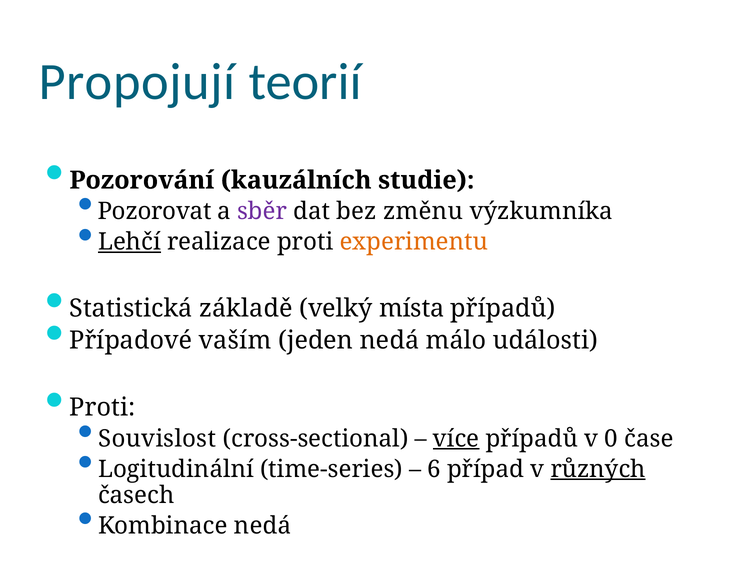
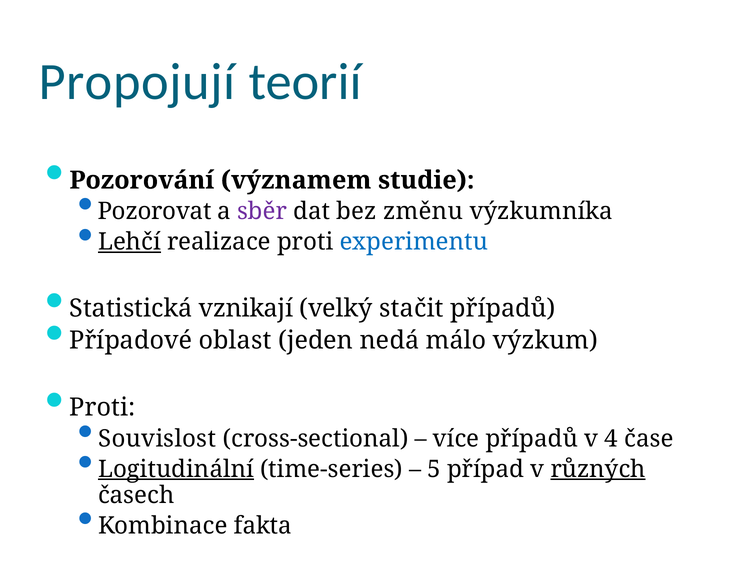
kauzálních: kauzálních -> významem
experimentu colour: orange -> blue
základě: základě -> vznikají
místa: místa -> stačit
vaším: vaším -> oblast
události: události -> výzkum
více underline: present -> none
0: 0 -> 4
Logitudinální underline: none -> present
6: 6 -> 5
Kombinace nedá: nedá -> fakta
